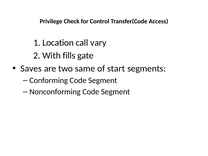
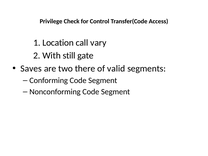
fills: fills -> still
same: same -> there
start: start -> valid
